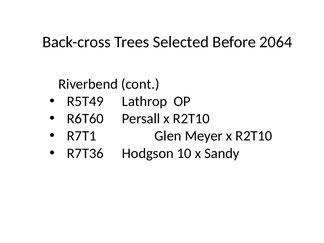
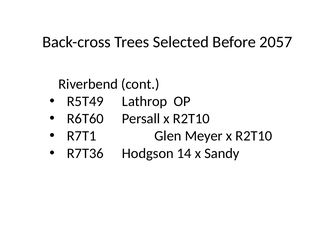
2064: 2064 -> 2057
10: 10 -> 14
